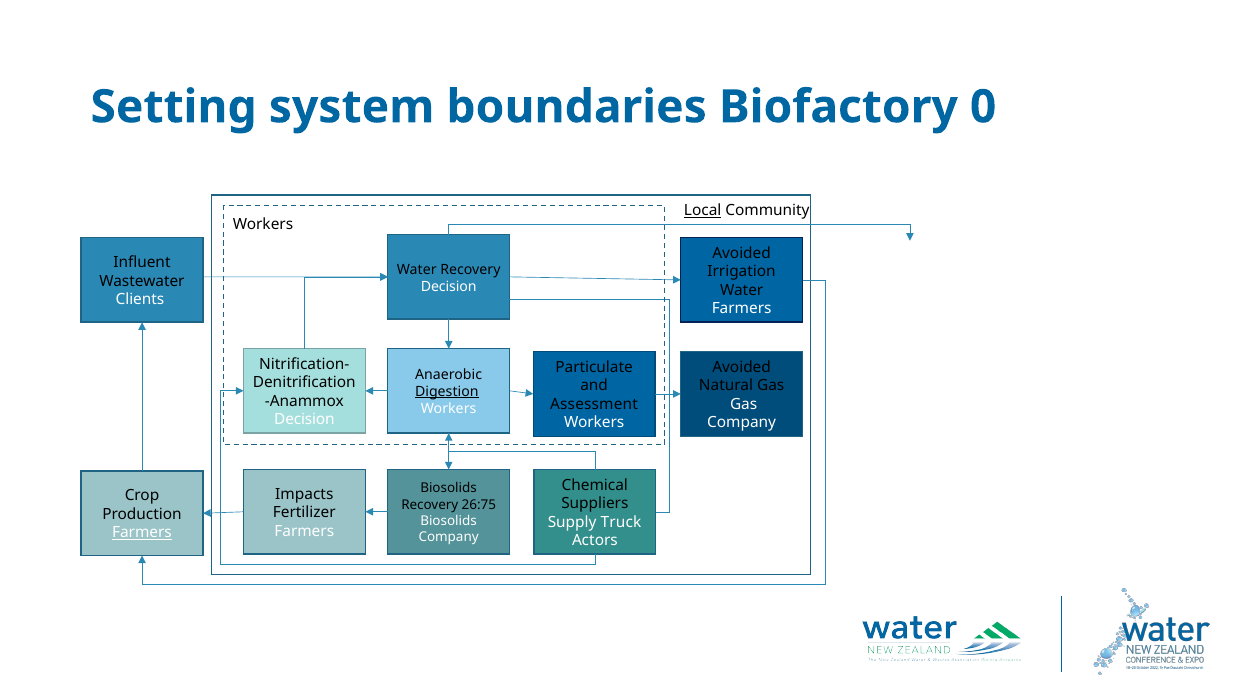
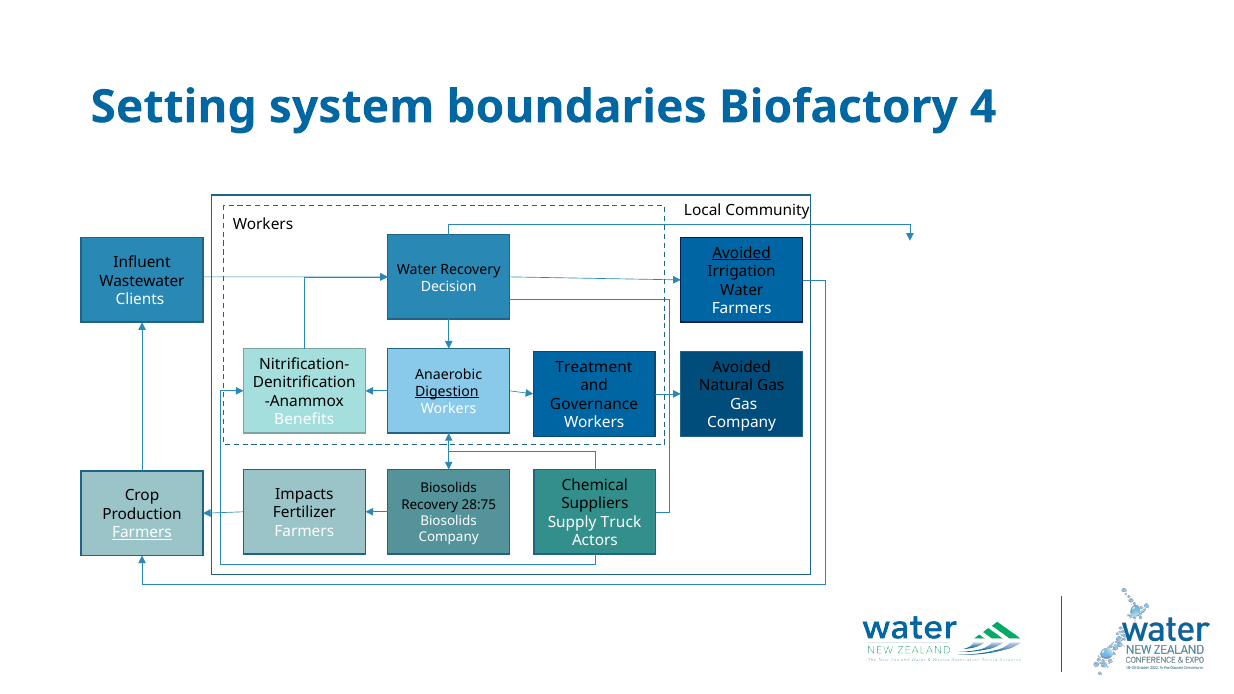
0: 0 -> 4
Local underline: present -> none
Avoided at (742, 253) underline: none -> present
Particulate: Particulate -> Treatment
Assessment: Assessment -> Governance
Decision at (304, 420): Decision -> Benefits
26:75: 26:75 -> 28:75
